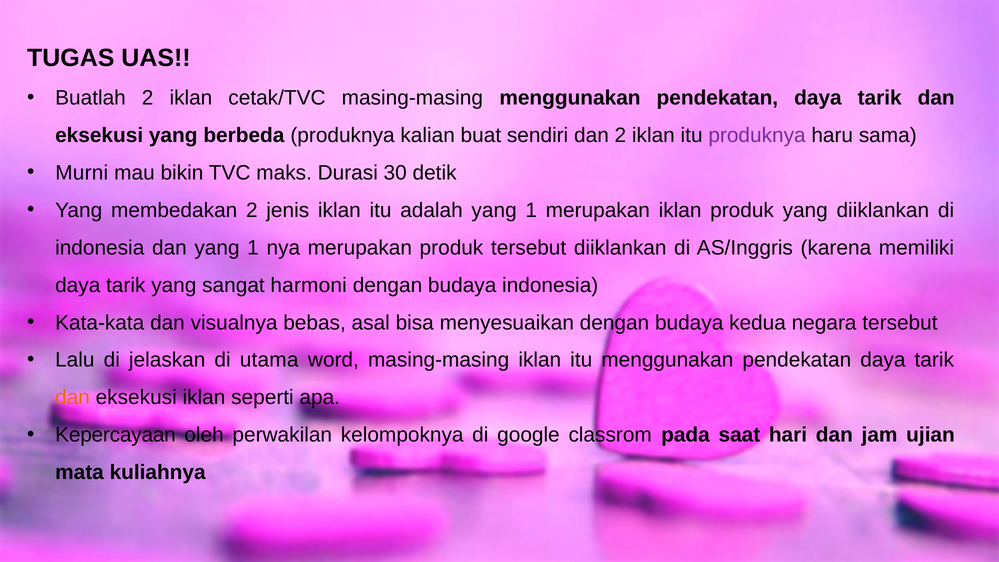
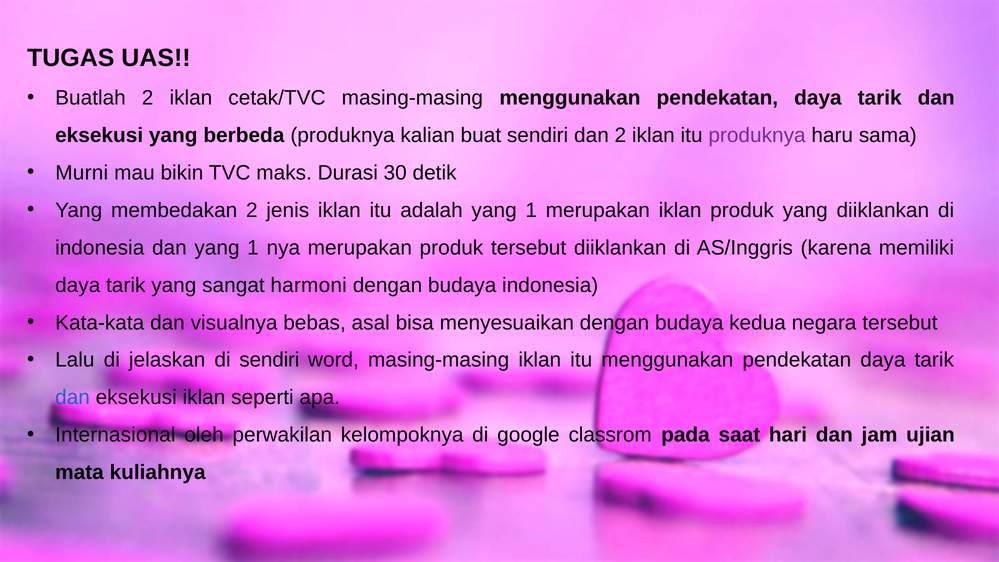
di utama: utama -> sendiri
dan at (73, 398) colour: orange -> blue
Kepercayaan: Kepercayaan -> Internasional
